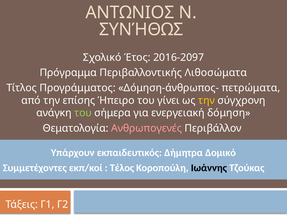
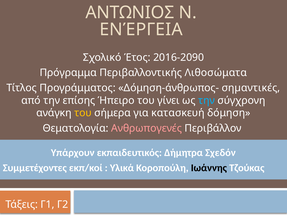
ΣΥΝΉΘΩΣ: ΣΥΝΉΘΩΣ -> ΕΝΈΡΓΕΙΑ
2016-2097: 2016-2097 -> 2016-2090
πετρώματα: πετρώματα -> σηµαντικές
την at (207, 100) colour: yellow -> light blue
του at (83, 113) colour: light green -> yellow
ενεργειακή: ενεργειακή -> κατασκευή
Δομικό: Δομικό -> Σχεδόν
Τέλος: Τέλος -> Υλικά
